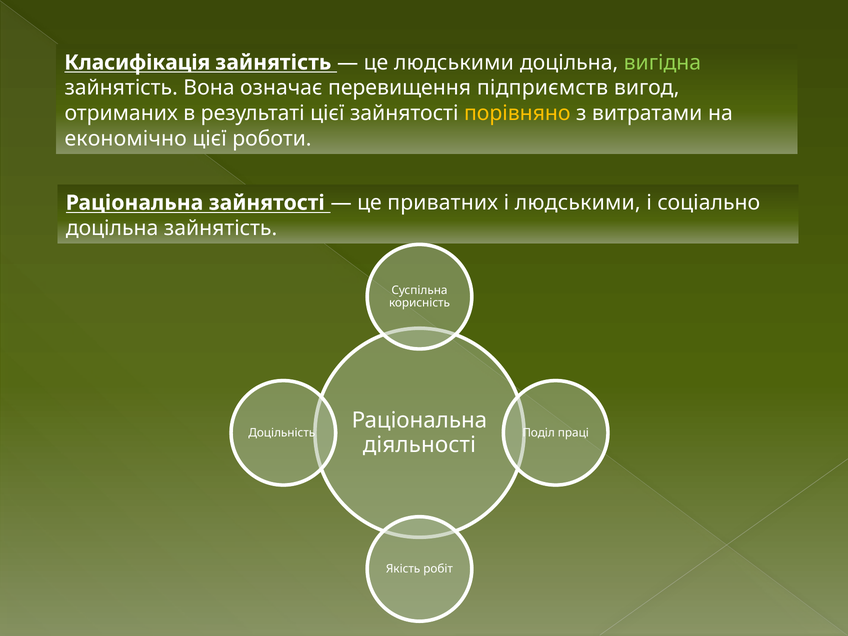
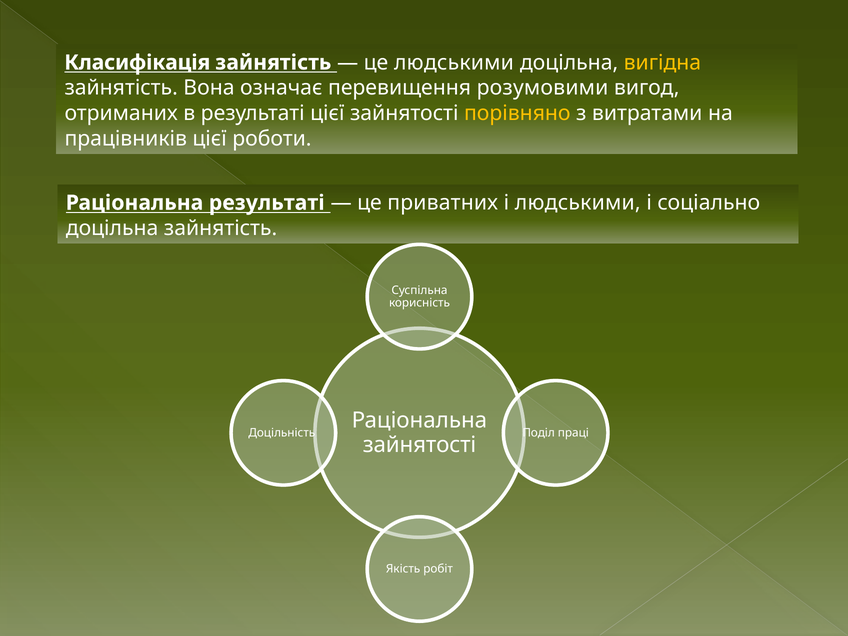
вигідна colour: light green -> yellow
підприємств: підприємств -> розумовими
економічно: економічно -> працівників
Раціональна зайнятості: зайнятості -> результаті
діяльності at (419, 445): діяльності -> зайнятості
